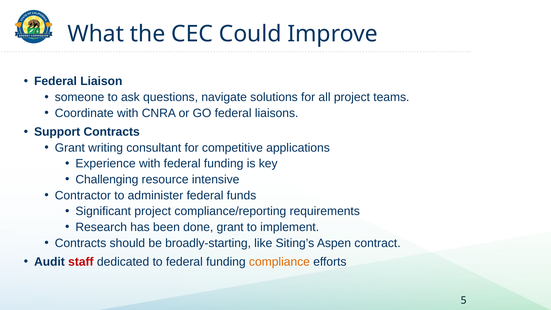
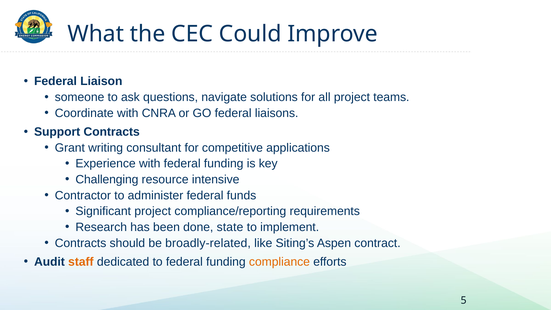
done grant: grant -> state
broadly-starting: broadly-starting -> broadly-related
staff colour: red -> orange
